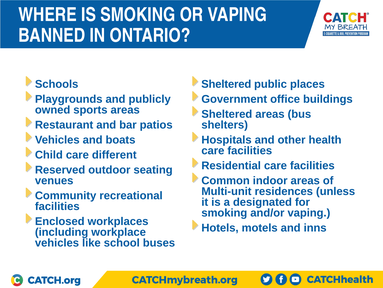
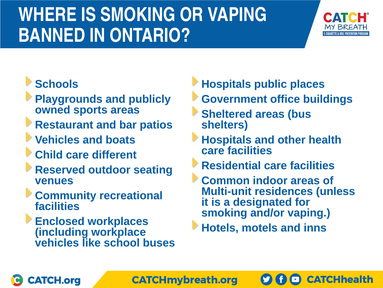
Sheltered at (226, 84): Sheltered -> Hospitals
